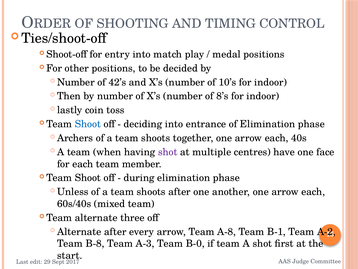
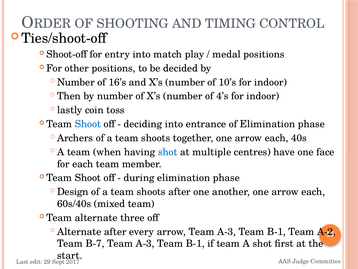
42’s: 42’s -> 16’s
8’s: 8’s -> 4’s
shot at (168, 152) colour: purple -> blue
Unless: Unless -> Design
arrow Team A-8: A-8 -> A-3
B-8: B-8 -> B-7
B-0 at (195, 243): B-0 -> B-1
